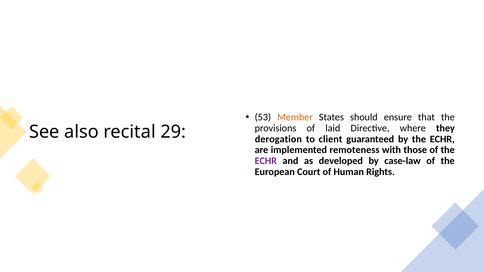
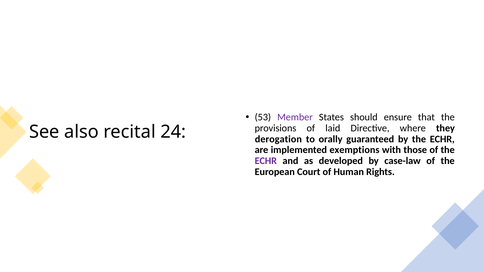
Member colour: orange -> purple
29: 29 -> 24
client: client -> orally
remoteness: remoteness -> exemptions
